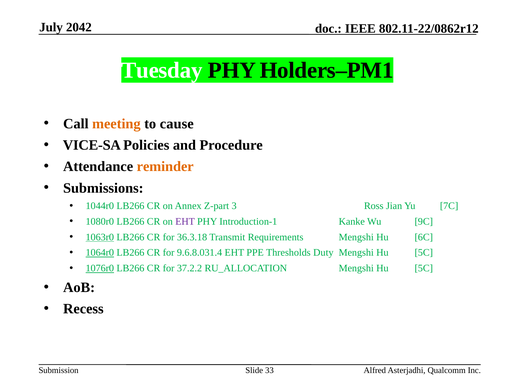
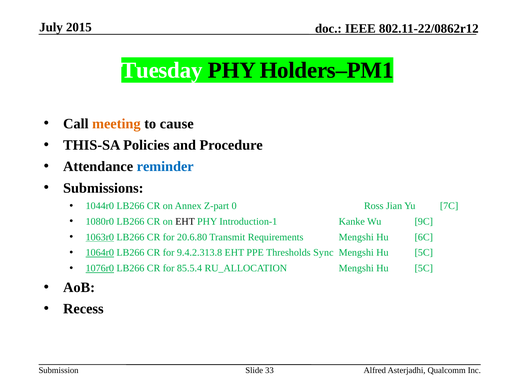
2042: 2042 -> 2015
VICE-SA: VICE-SA -> THIS-SA
reminder colour: orange -> blue
3: 3 -> 0
EHT at (185, 222) colour: purple -> black
36.3.18: 36.3.18 -> 20.6.80
9.6.8.031.4: 9.6.8.031.4 -> 9.4.2.313.8
Duty: Duty -> Sync
37.2.2: 37.2.2 -> 85.5.4
